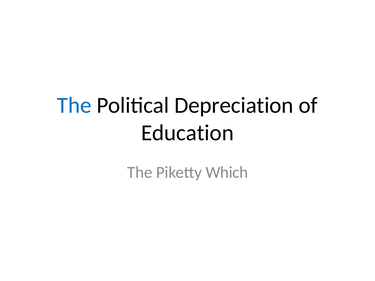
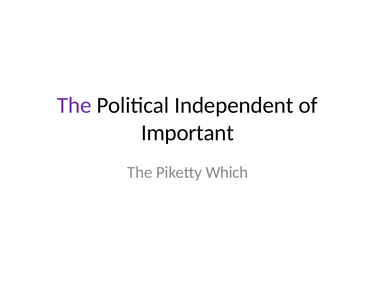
The at (74, 105) colour: blue -> purple
Depreciation: Depreciation -> Independent
Education: Education -> Important
